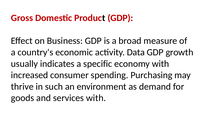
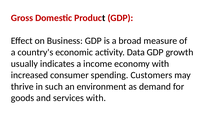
specific: specific -> income
Purchasing: Purchasing -> Customers
